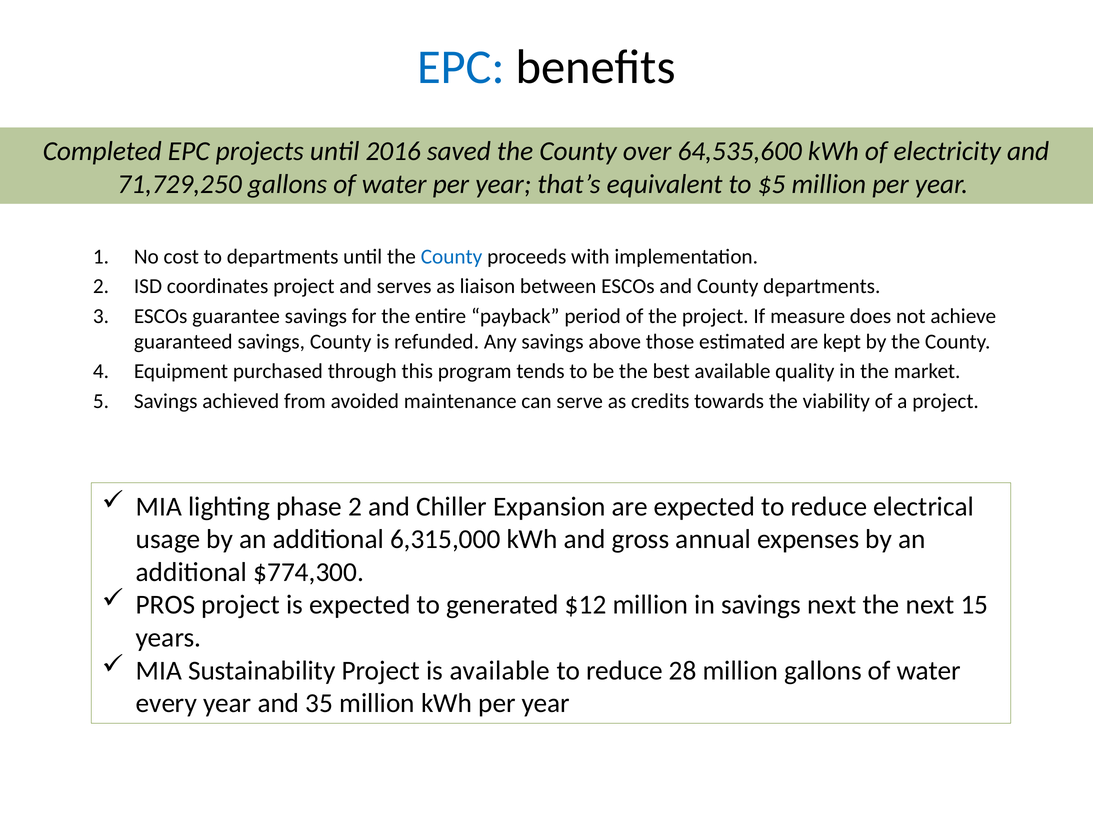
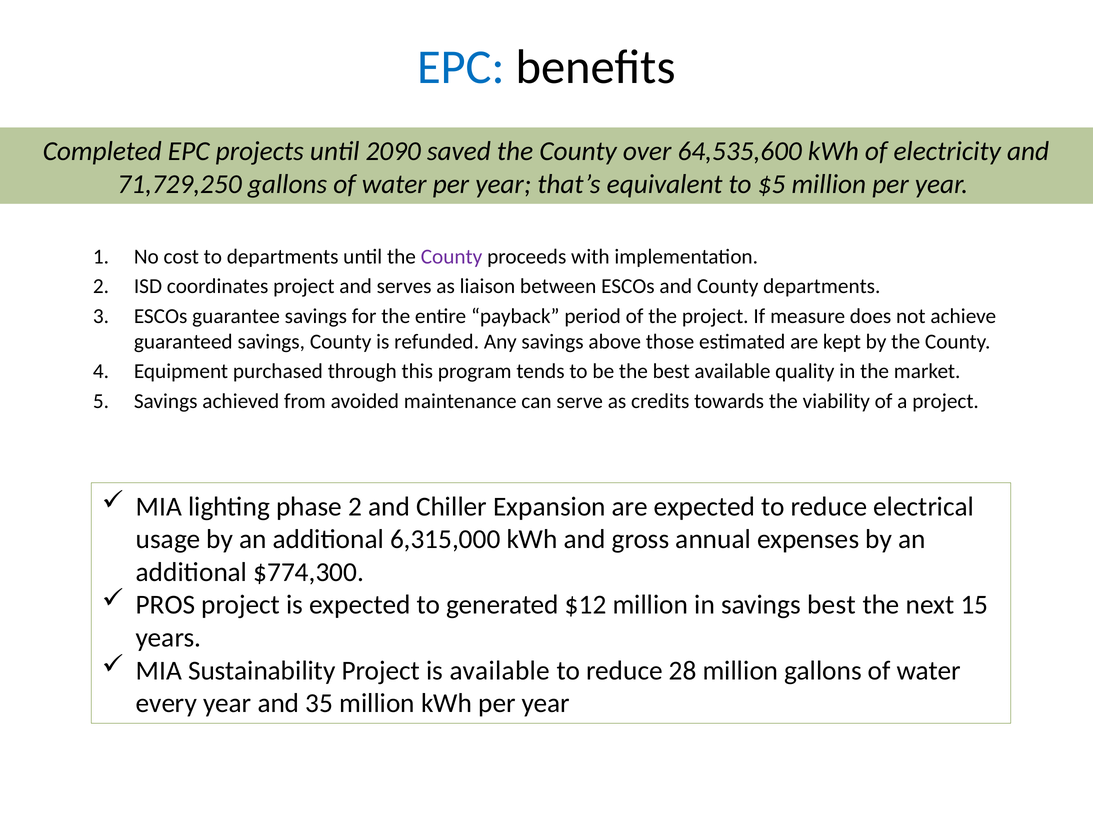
2016: 2016 -> 2090
County at (452, 257) colour: blue -> purple
savings next: next -> best
